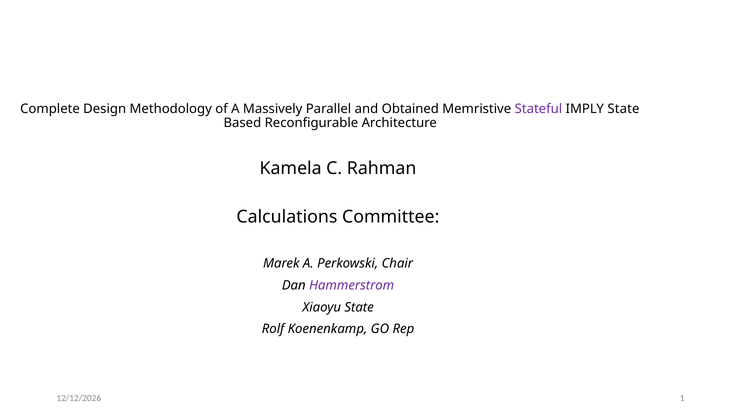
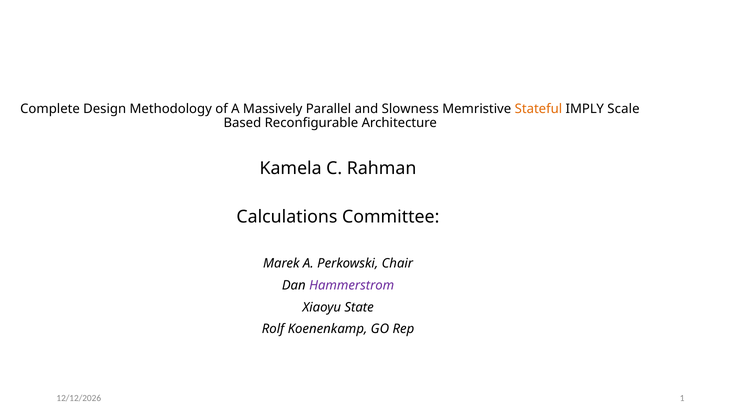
Obtained: Obtained -> Slowness
Stateful colour: purple -> orange
IMPLY State: State -> Scale
